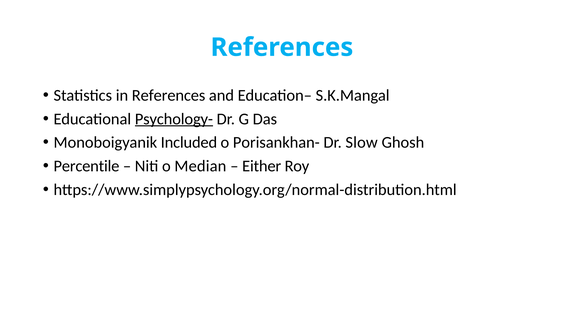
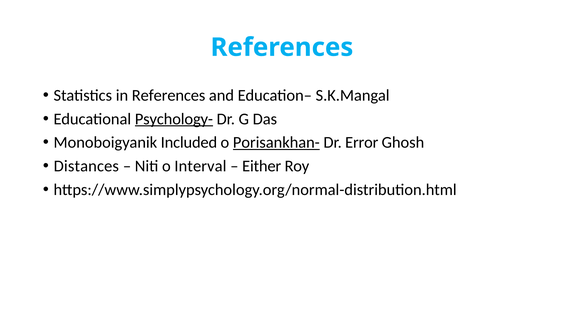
Porisankhan- underline: none -> present
Slow: Slow -> Error
Percentile: Percentile -> Distances
Median: Median -> Interval
